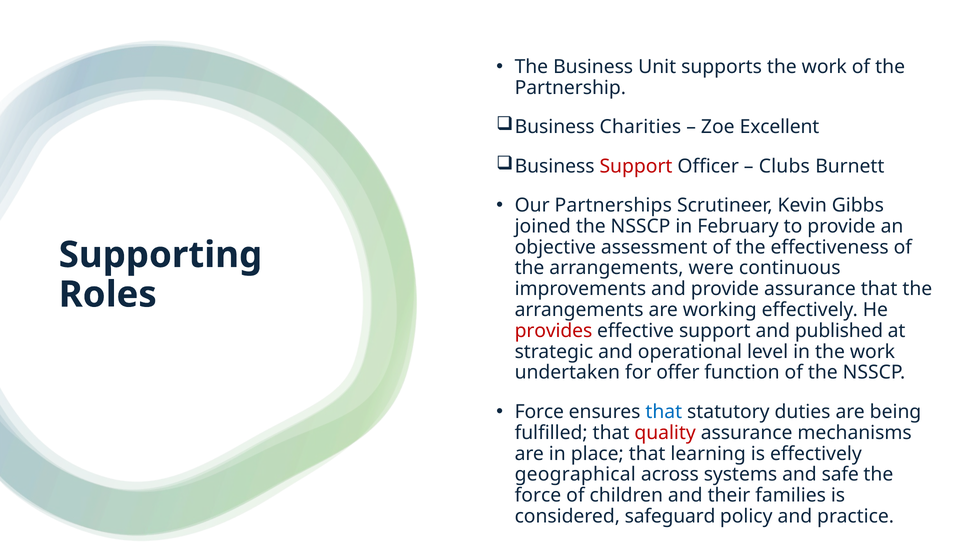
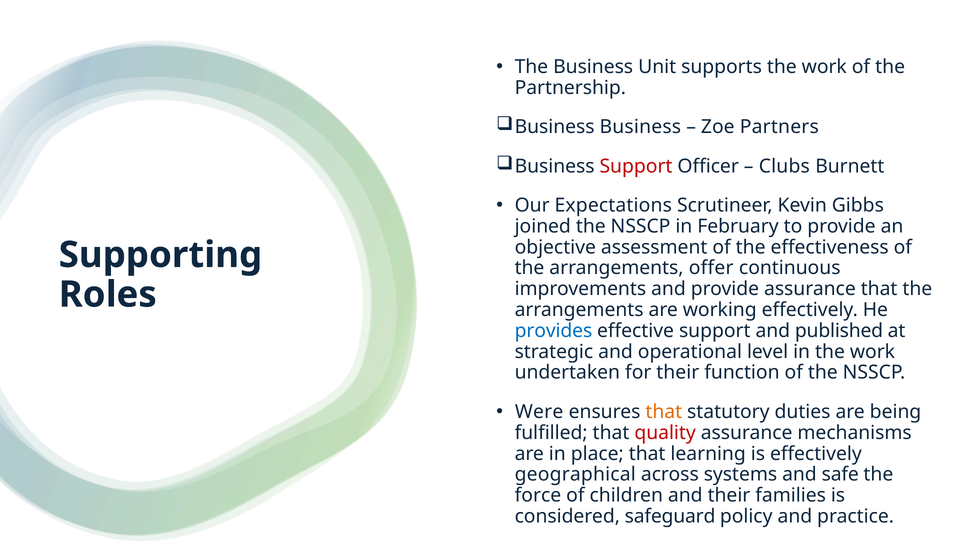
Business Charities: Charities -> Business
Excellent: Excellent -> Partners
Partnerships: Partnerships -> Expectations
were: were -> offer
provides colour: red -> blue
for offer: offer -> their
Force at (539, 412): Force -> Were
that at (664, 412) colour: blue -> orange
